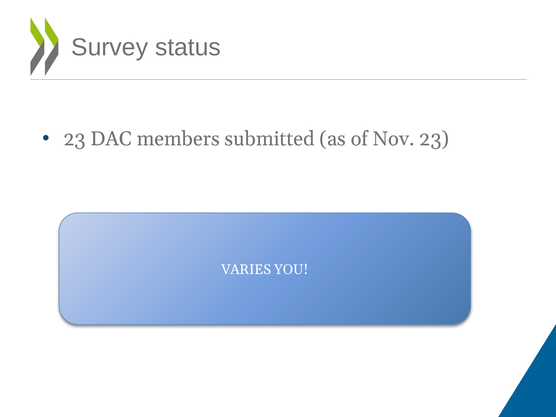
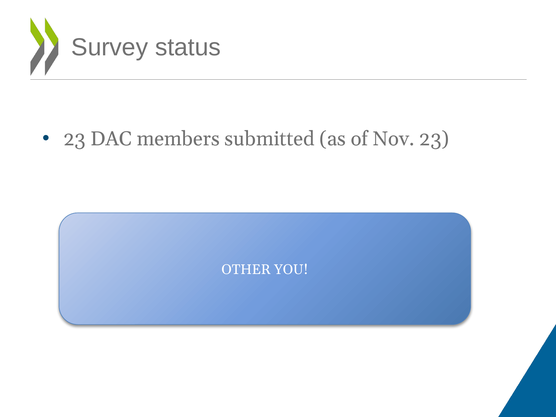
VARIES: VARIES -> OTHER
